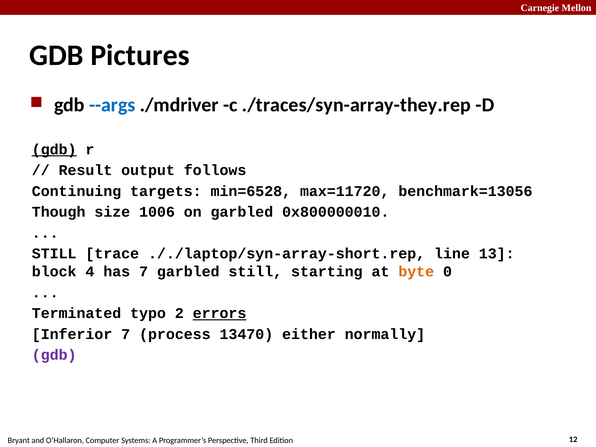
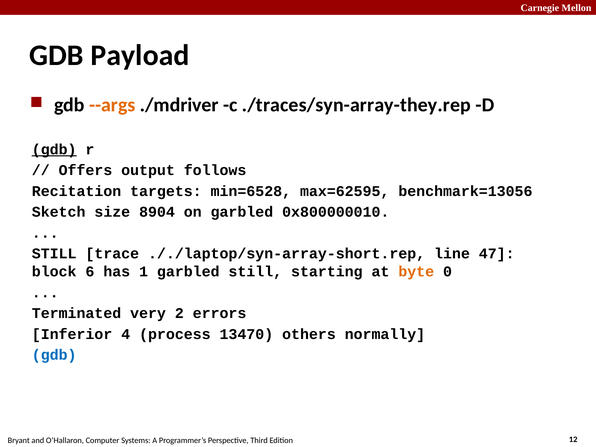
Pictures: Pictures -> Payload
--args colour: blue -> orange
Result: Result -> Offers
Continuing: Continuing -> Recitation
max=11720: max=11720 -> max=62595
Though: Though -> Sketch
1006: 1006 -> 8904
13: 13 -> 47
4: 4 -> 6
has 7: 7 -> 1
typo: typo -> very
errors underline: present -> none
Inferior 7: 7 -> 4
either: either -> others
gdb at (54, 355) colour: purple -> blue
